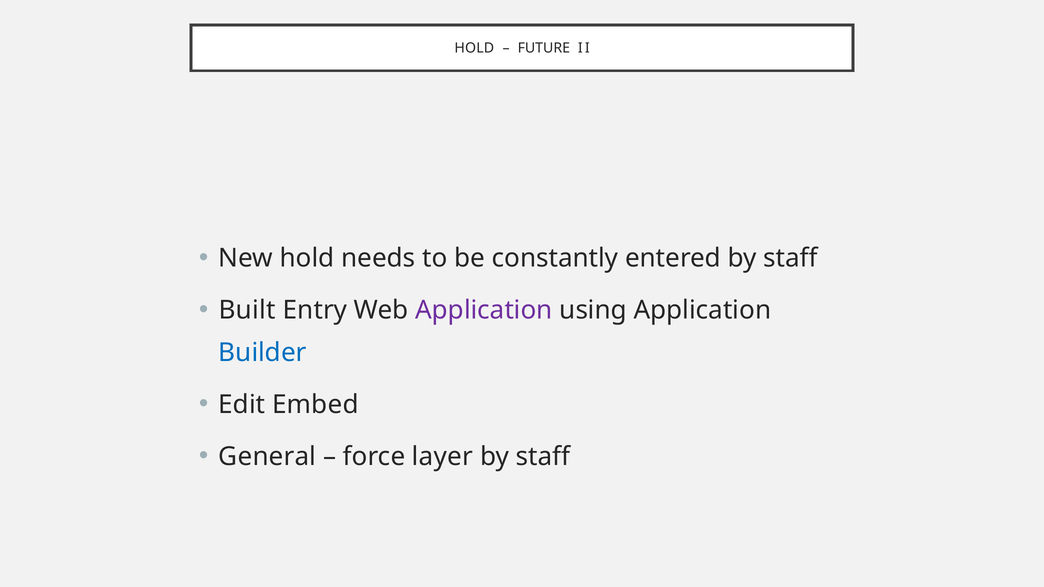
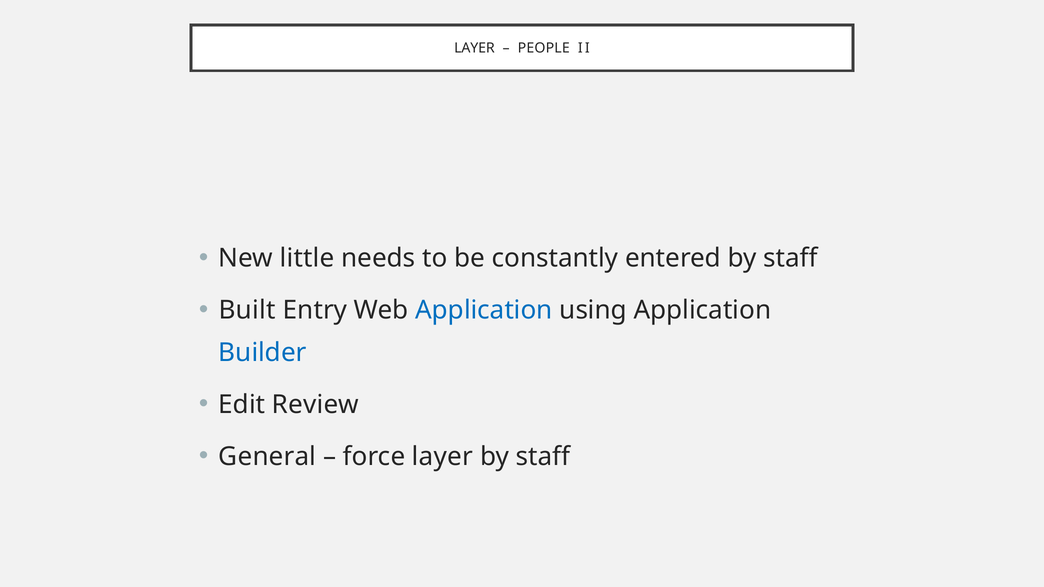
HOLD at (474, 48): HOLD -> LAYER
FUTURE: FUTURE -> PEOPLE
New hold: hold -> little
Application at (484, 310) colour: purple -> blue
Embed: Embed -> Review
